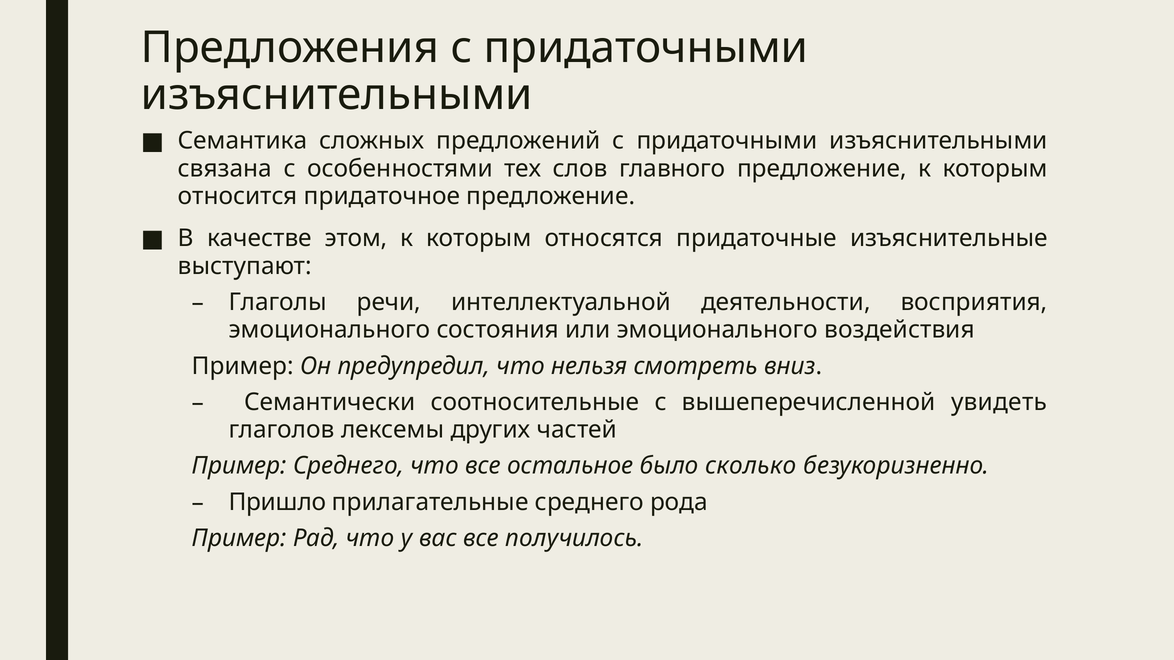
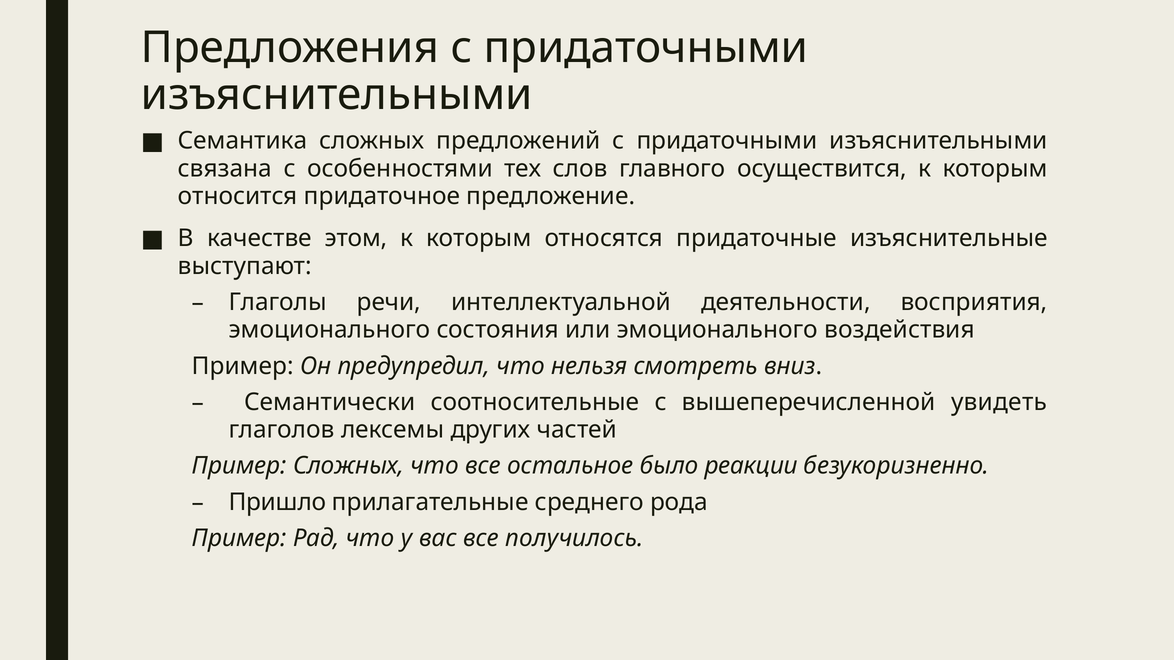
главного предложение: предложение -> осуществится
Пример Среднего: Среднего -> Сложных
сколько: сколько -> реакции
